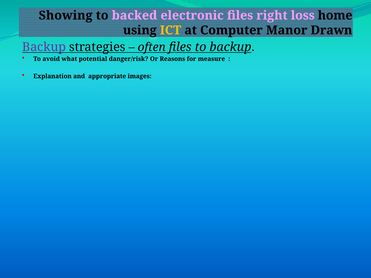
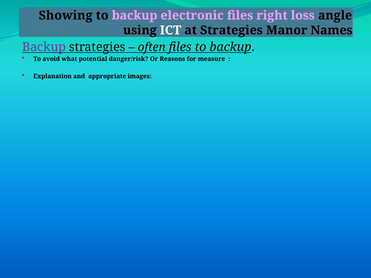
backed at (134, 15): backed -> backup
home: home -> angle
ICT colour: yellow -> white
at Computer: Computer -> Strategies
Drawn: Drawn -> Names
